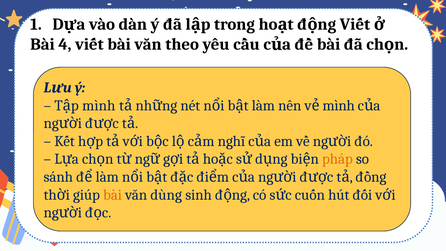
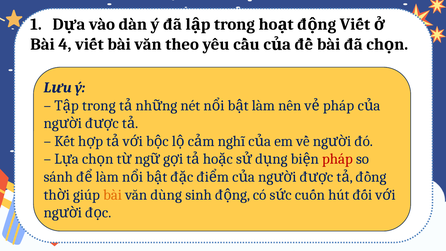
mình at (99, 105): mình -> trong
mình at (339, 105): mình -> pháp
pháp at (337, 159) colour: orange -> red
